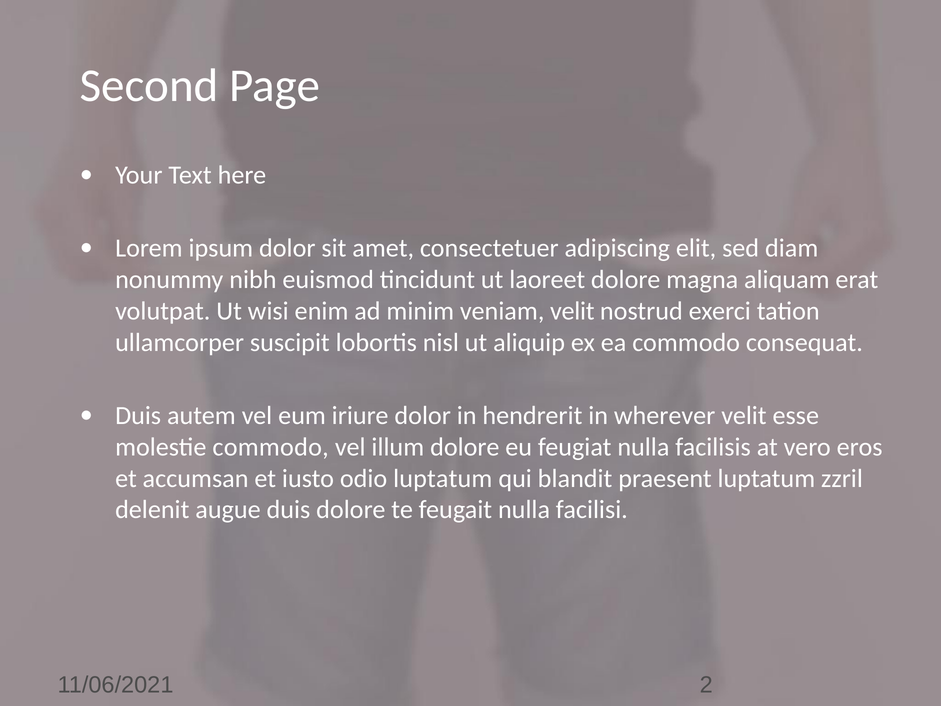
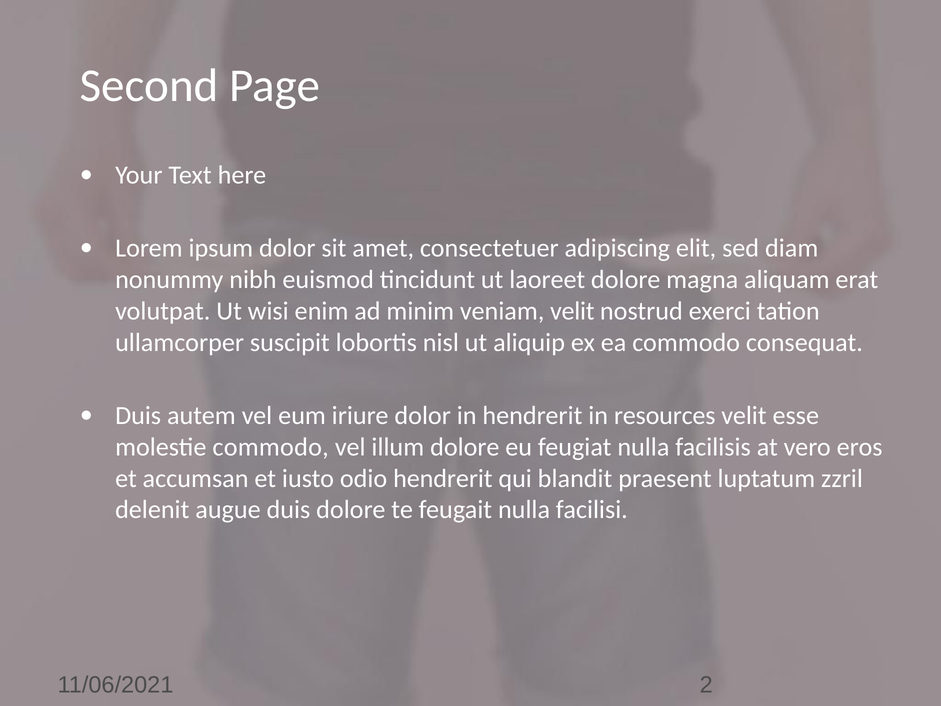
wherever: wherever -> resources
odio luptatum: luptatum -> hendrerit
